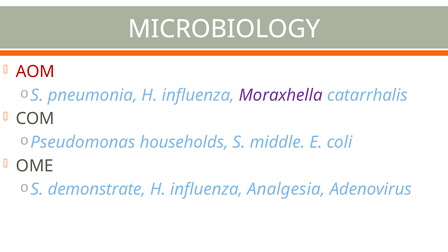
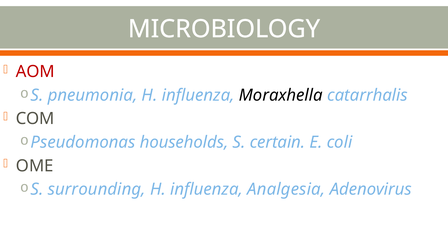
Moraxhella colour: purple -> black
middle: middle -> certain
demonstrate: demonstrate -> surrounding
